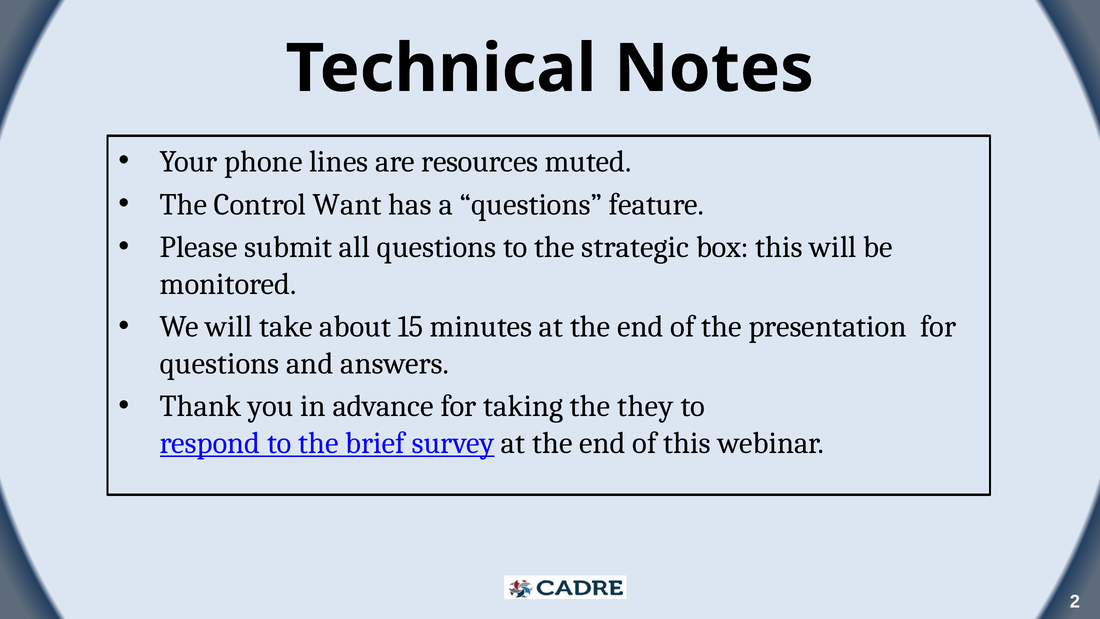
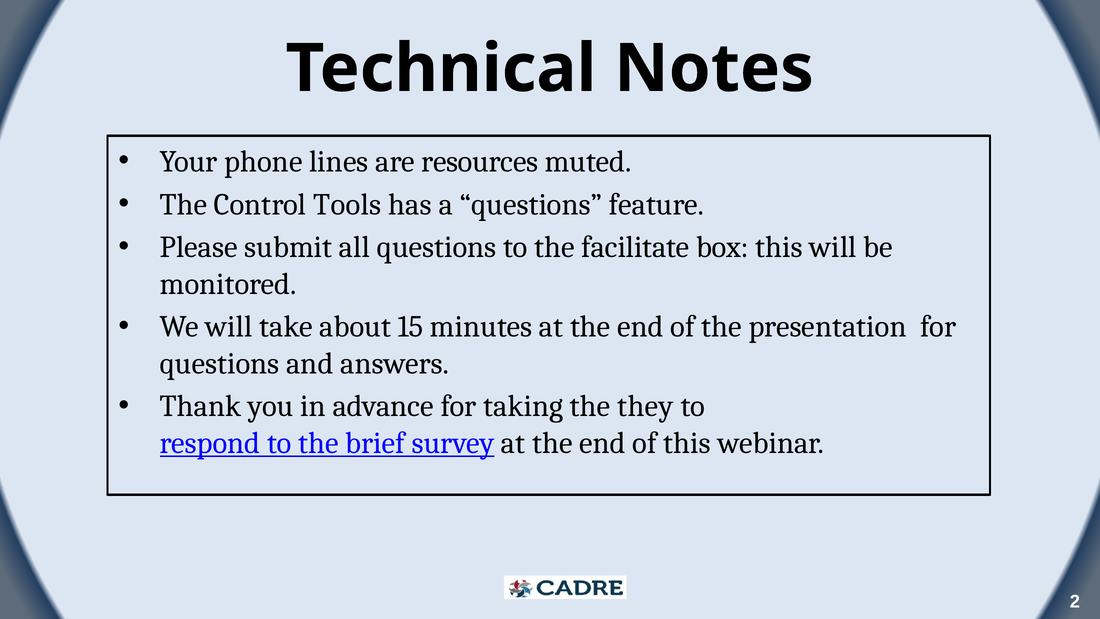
Want: Want -> Tools
strategic: strategic -> facilitate
